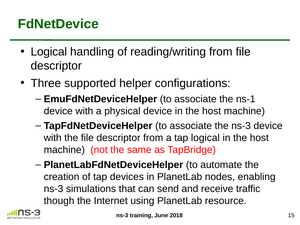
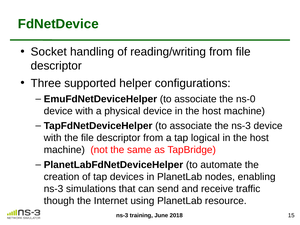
Logical at (49, 52): Logical -> Socket
ns-1: ns-1 -> ns-0
